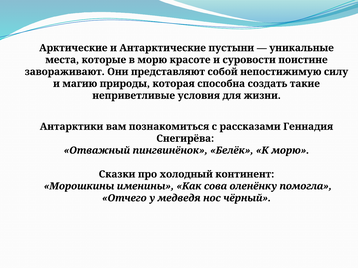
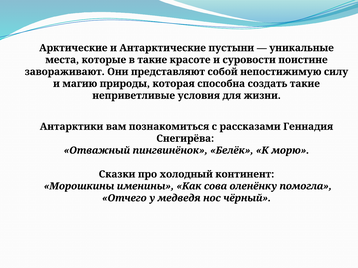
в морю: морю -> такие
